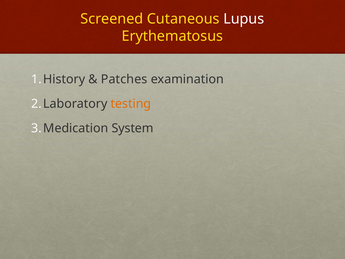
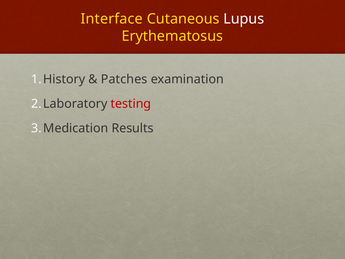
Screened: Screened -> Interface
testing colour: orange -> red
System: System -> Results
